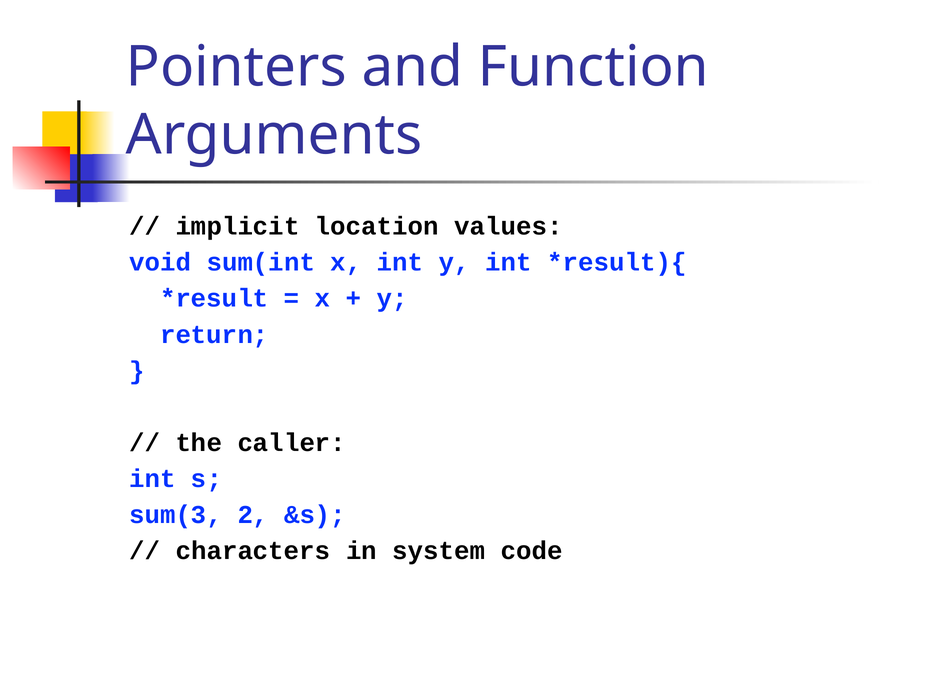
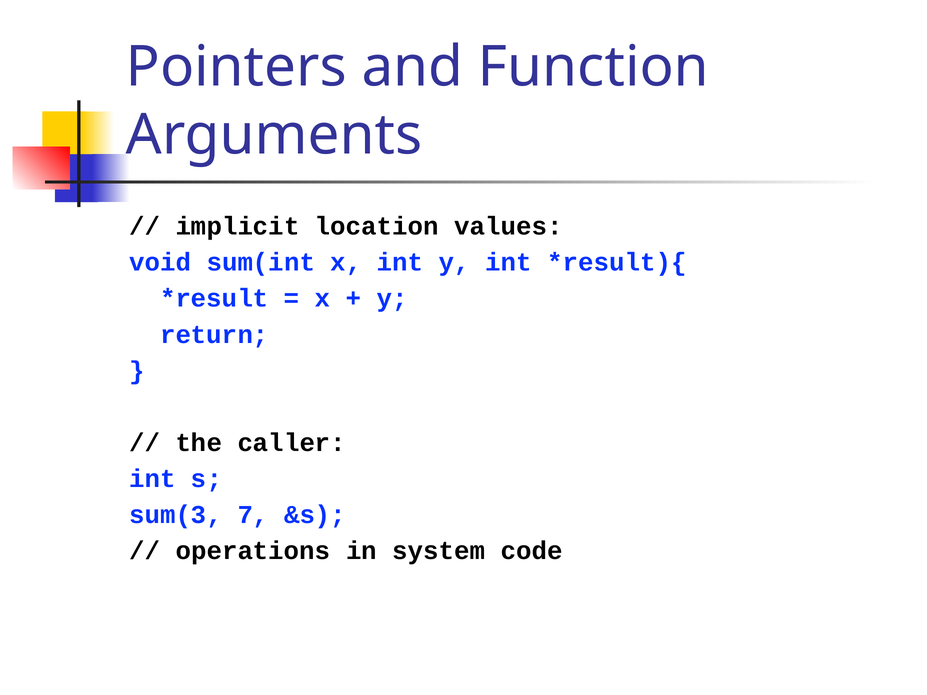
2: 2 -> 7
characters: characters -> operations
